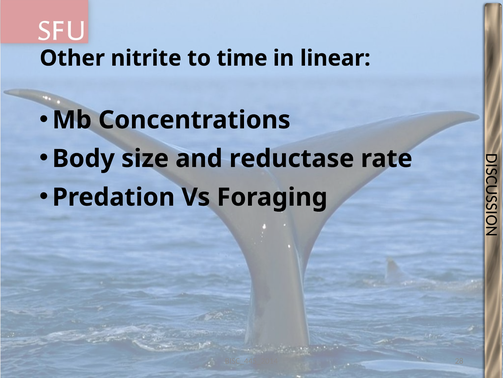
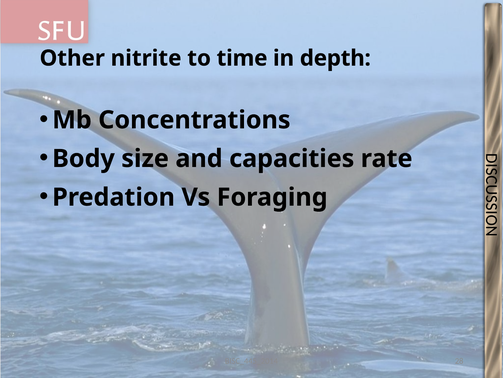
linear: linear -> depth
reductase: reductase -> capacities
